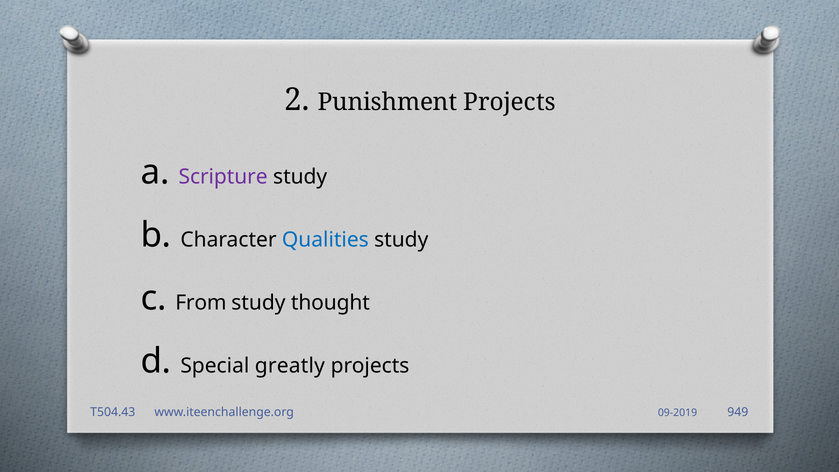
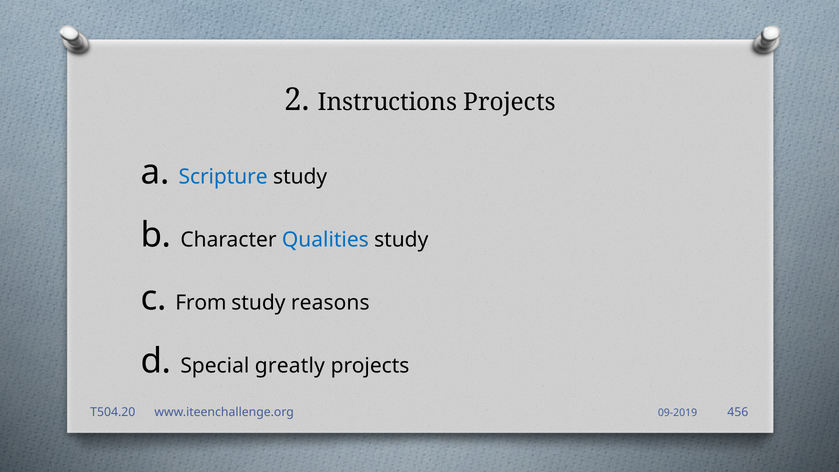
Punishment: Punishment -> Instructions
Scripture colour: purple -> blue
thought: thought -> reasons
T504.43: T504.43 -> T504.20
949: 949 -> 456
